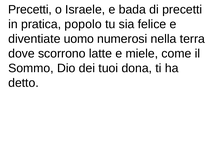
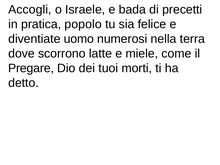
Precetti at (30, 10): Precetti -> Accogli
Sommo: Sommo -> Pregare
dona: dona -> morti
